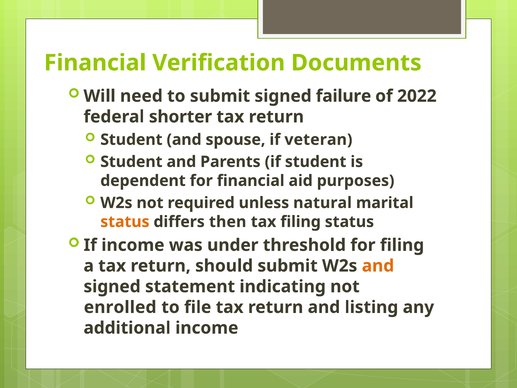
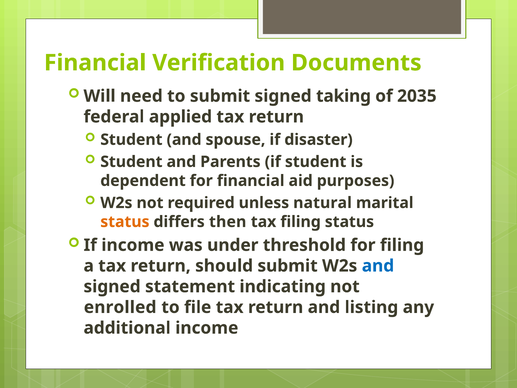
failure: failure -> taking
2022: 2022 -> 2035
shorter: shorter -> applied
veteran: veteran -> disaster
and at (378, 266) colour: orange -> blue
